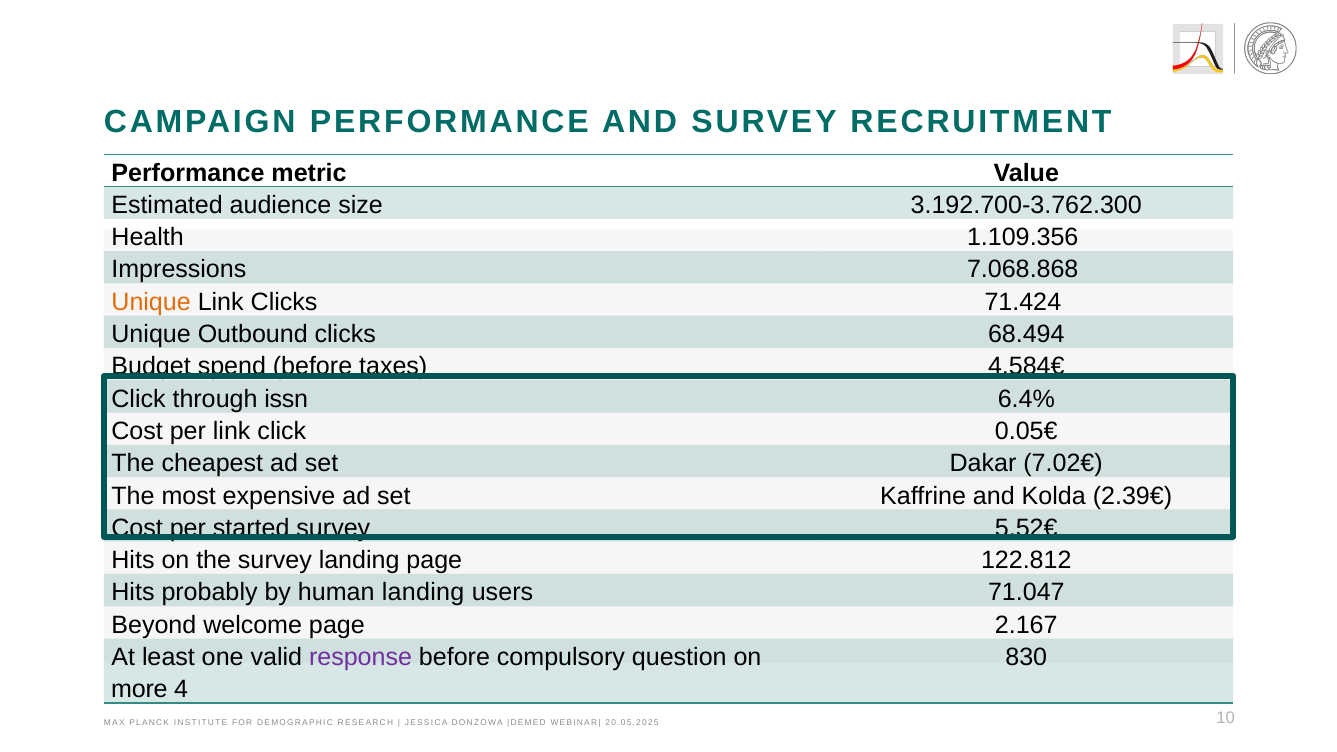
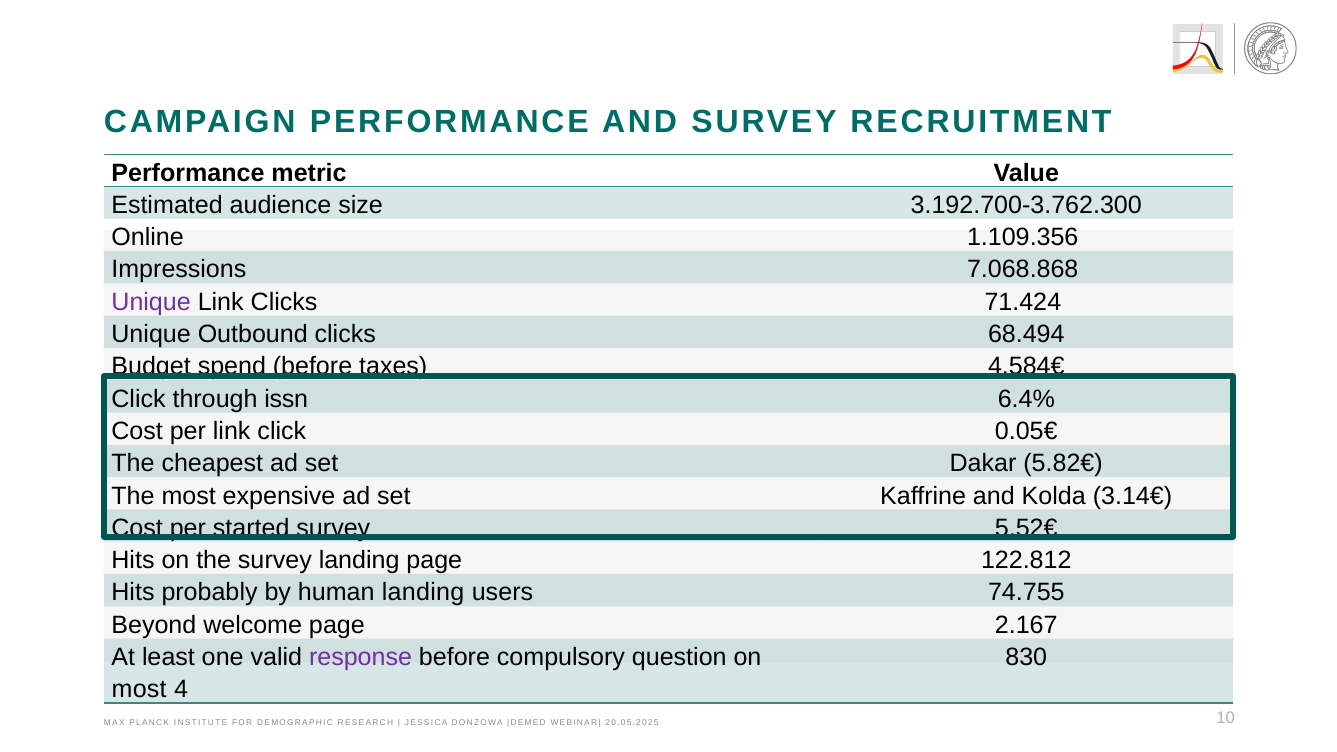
Health: Health -> Online
Unique at (151, 302) colour: orange -> purple
7.02€: 7.02€ -> 5.82€
2.39€: 2.39€ -> 3.14€
71.047: 71.047 -> 74.755
more at (139, 690): more -> most
